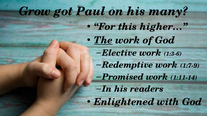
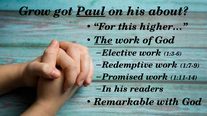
Paul underline: none -> present
many: many -> about
Enlightened: Enlightened -> Remarkable
